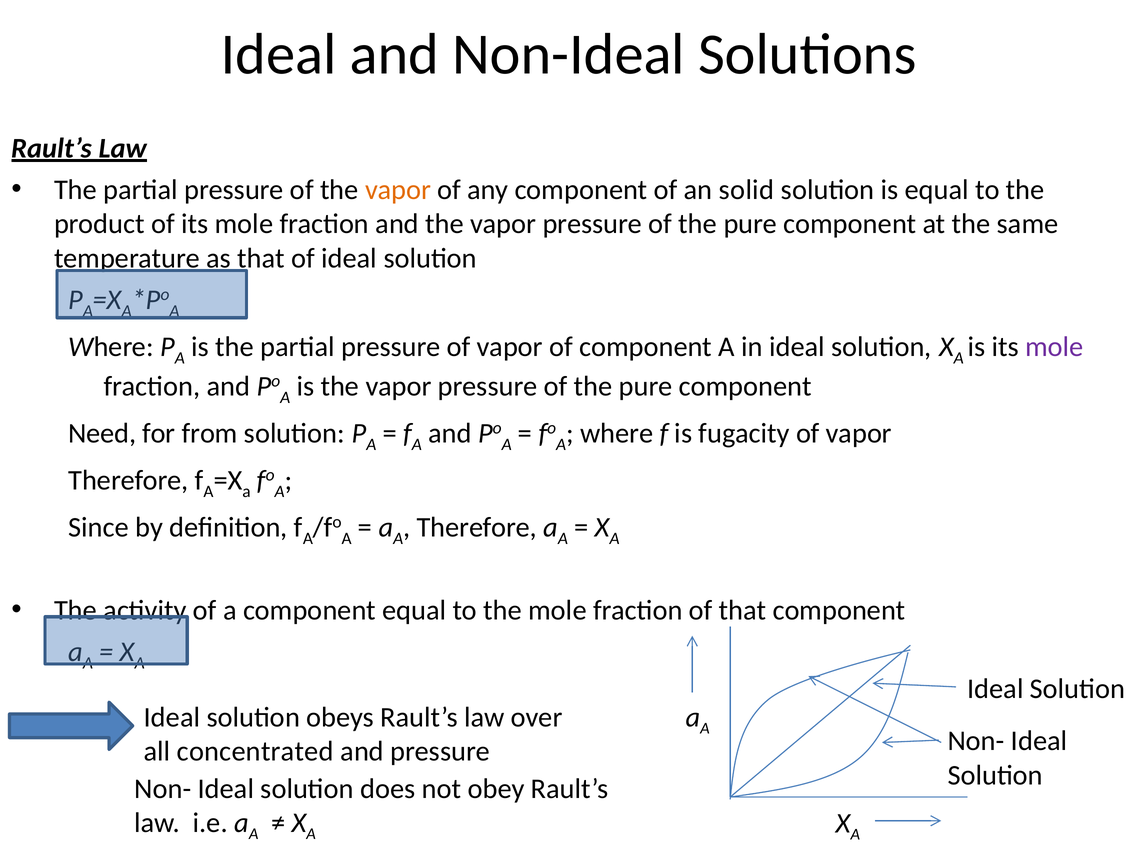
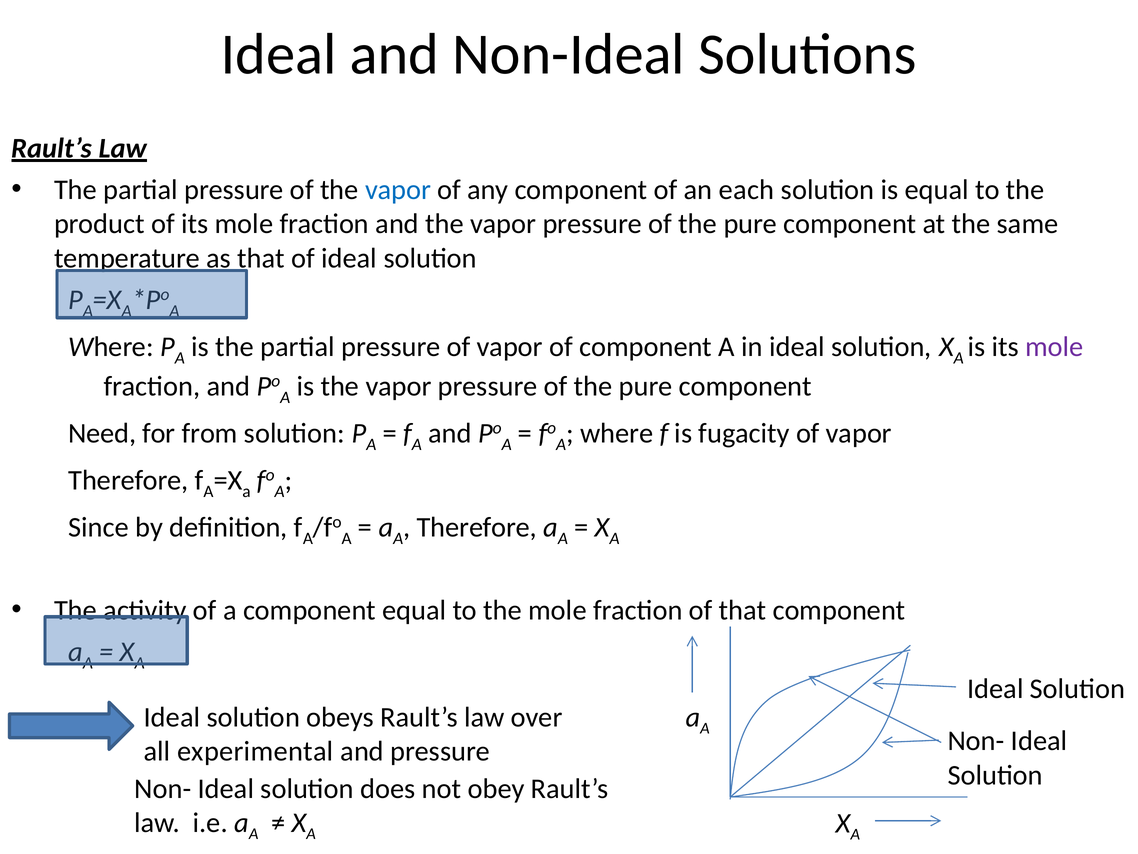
vapor at (398, 190) colour: orange -> blue
solid: solid -> each
concentrated: concentrated -> experimental
